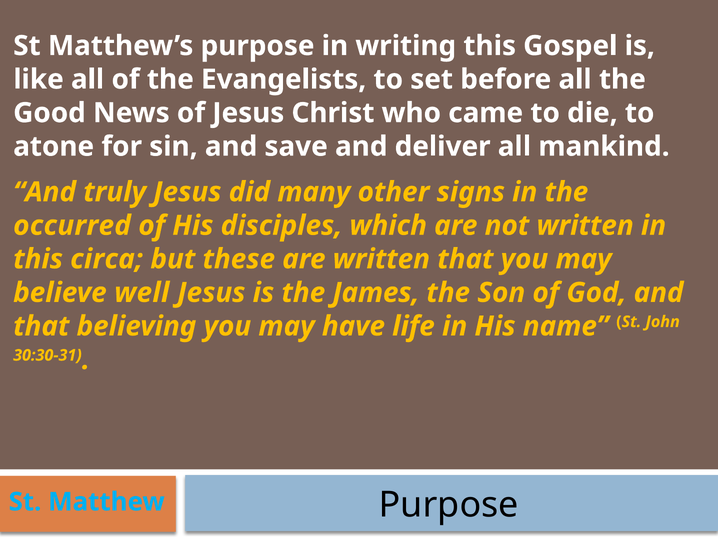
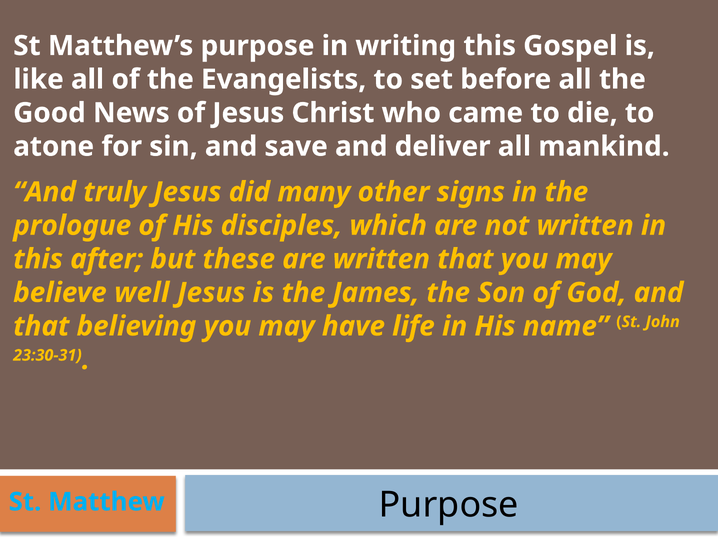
occurred: occurred -> prologue
circa: circa -> after
30:30-31: 30:30-31 -> 23:30-31
